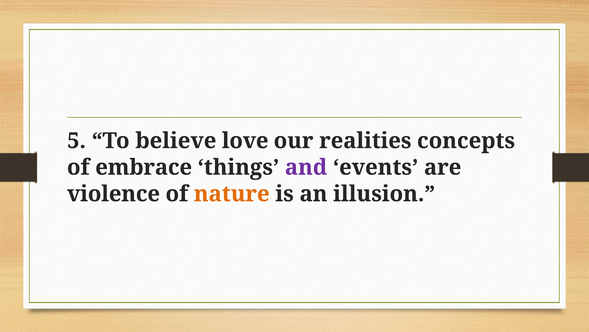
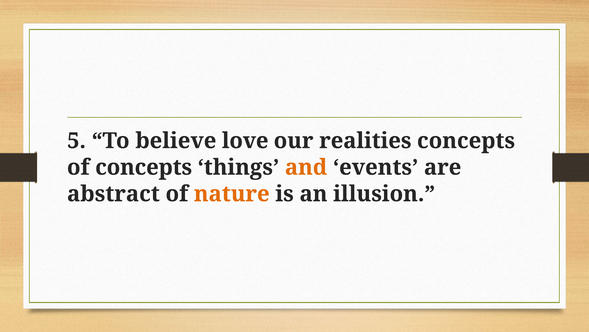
of embrace: embrace -> concepts
and colour: purple -> orange
violence: violence -> abstract
